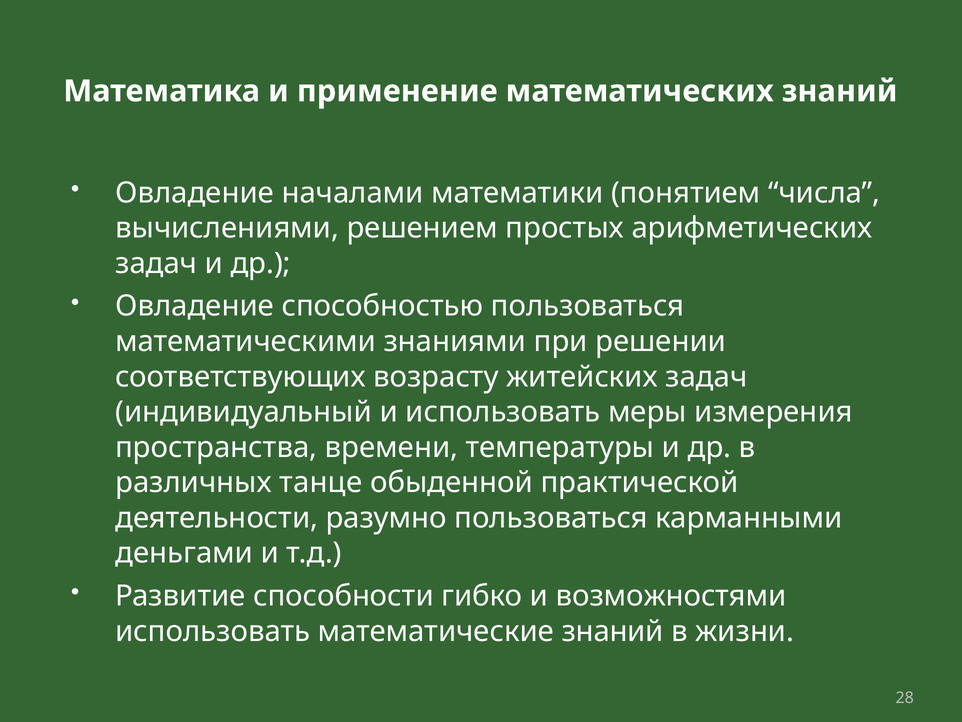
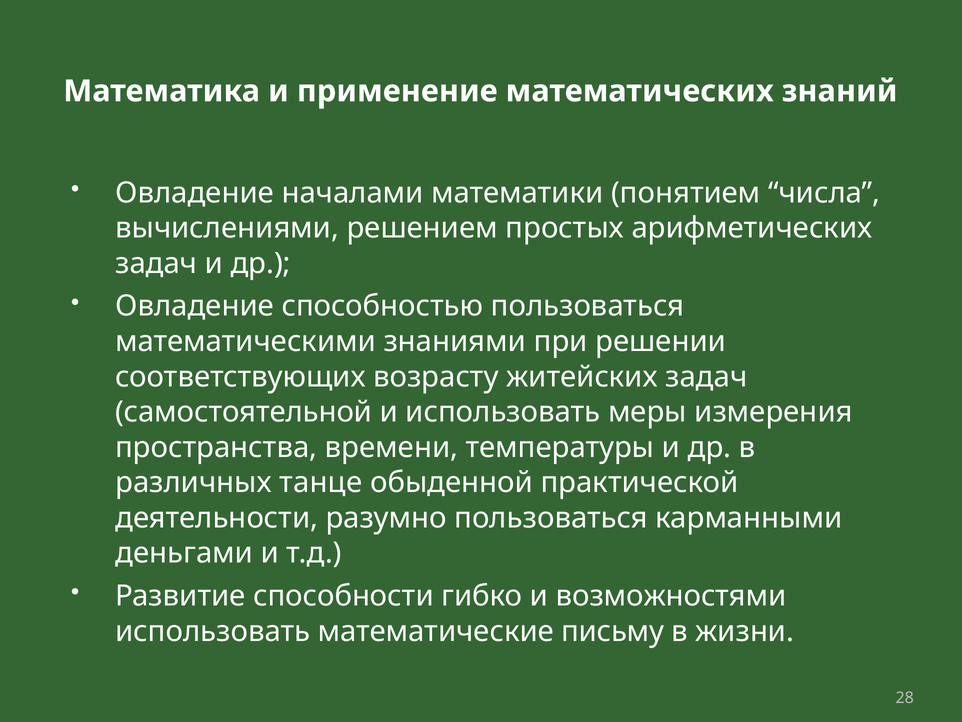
индивидуальный: индивидуальный -> самостоятельной
математические знаний: знаний -> письму
